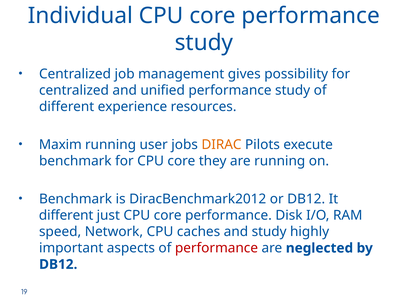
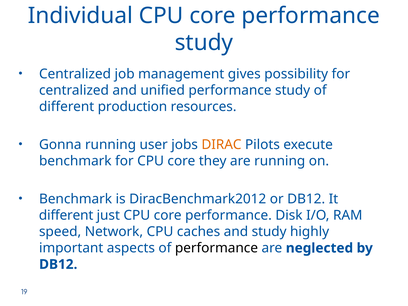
experience: experience -> production
Maxim: Maxim -> Gonna
performance at (216, 248) colour: red -> black
